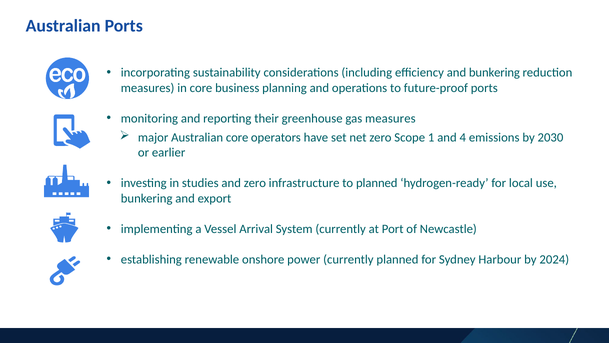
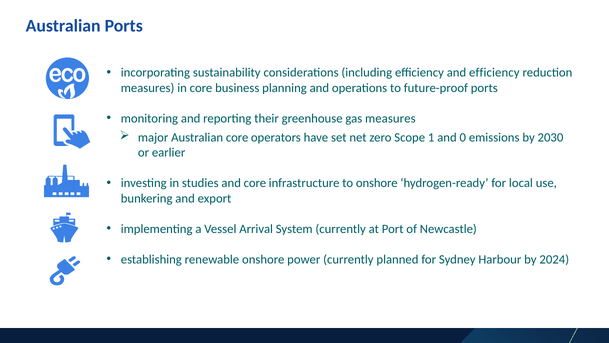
and bunkering: bunkering -> efficiency
4: 4 -> 0
and zero: zero -> core
to planned: planned -> onshore
